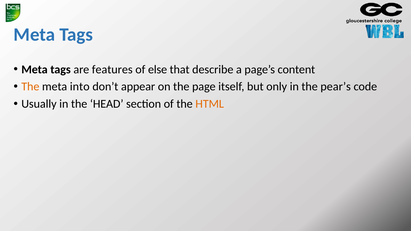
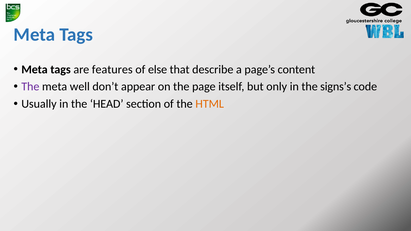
The at (30, 87) colour: orange -> purple
into: into -> well
pear’s: pear’s -> signs’s
